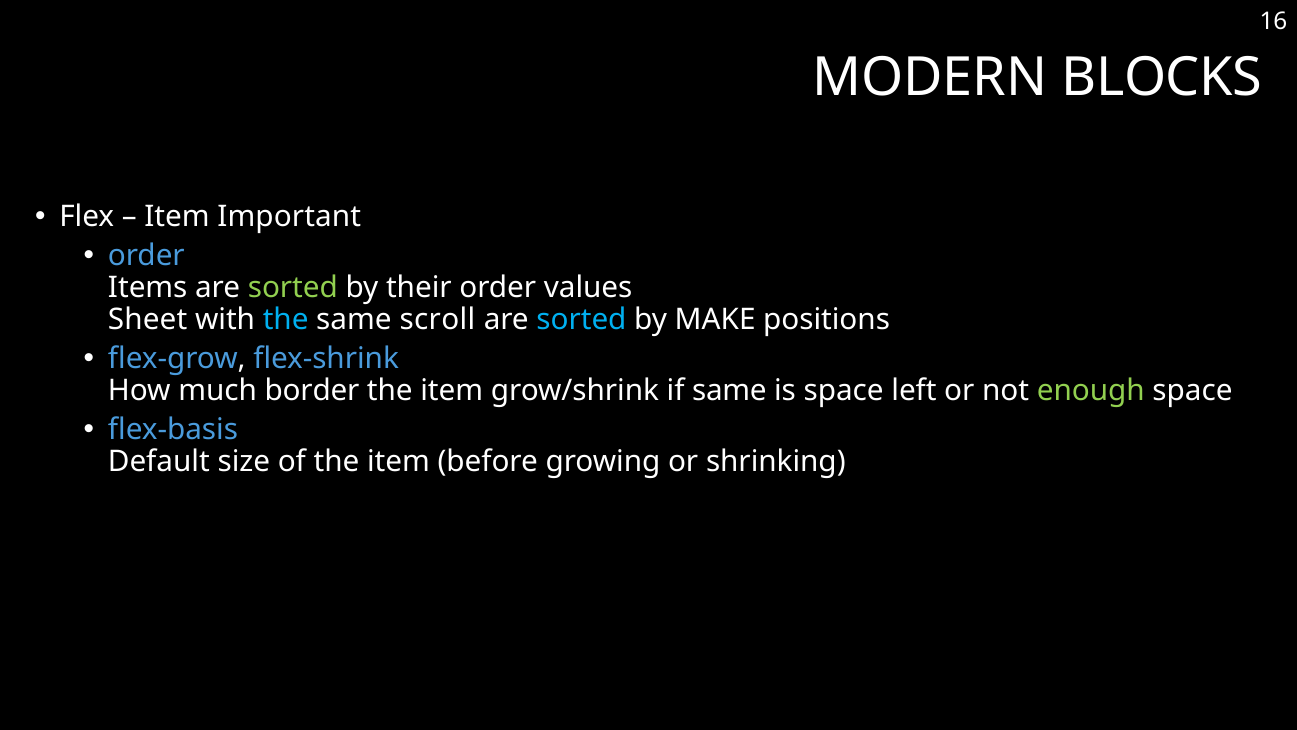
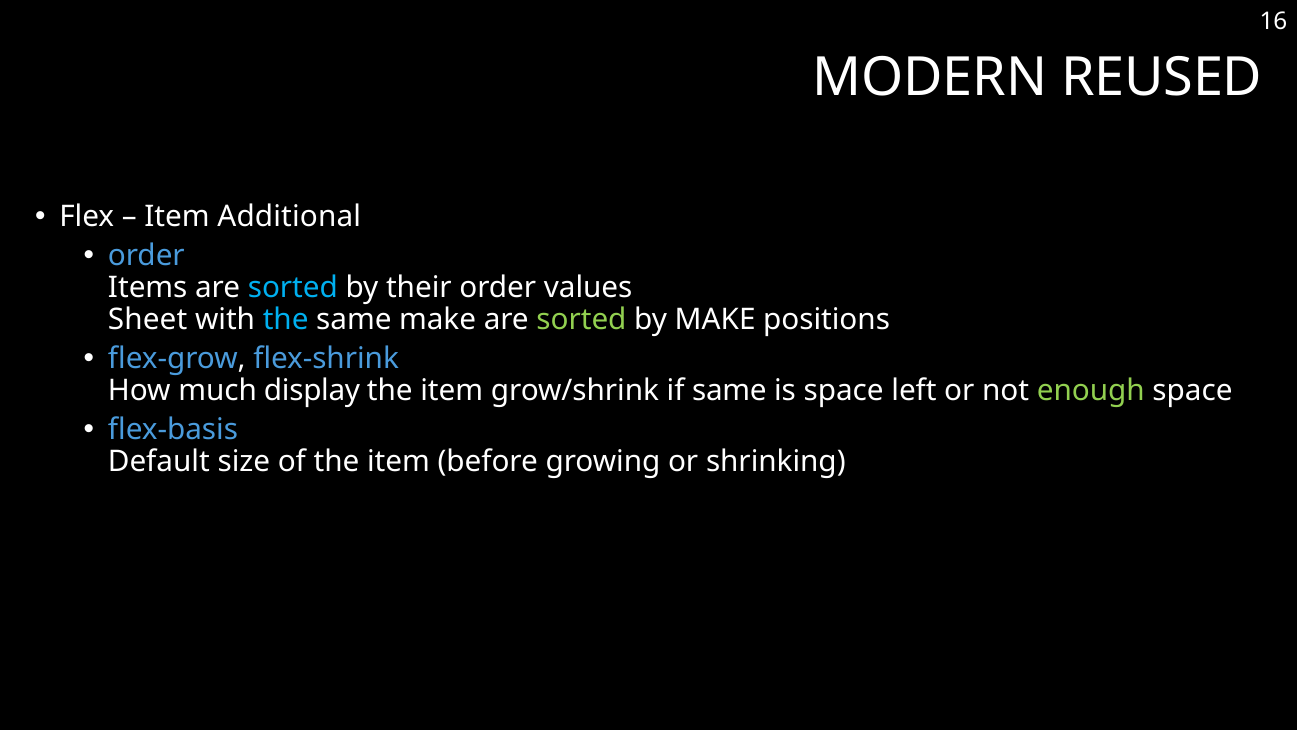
BLOCKS: BLOCKS -> REUSED
Important: Important -> Additional
sorted at (293, 288) colour: light green -> light blue
same scroll: scroll -> make
sorted at (581, 320) colour: light blue -> light green
border: border -> display
